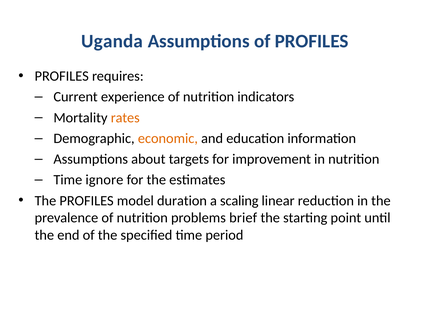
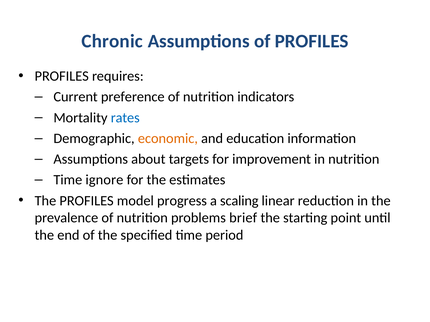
Uganda: Uganda -> Chronic
experience: experience -> preference
rates colour: orange -> blue
duration: duration -> progress
